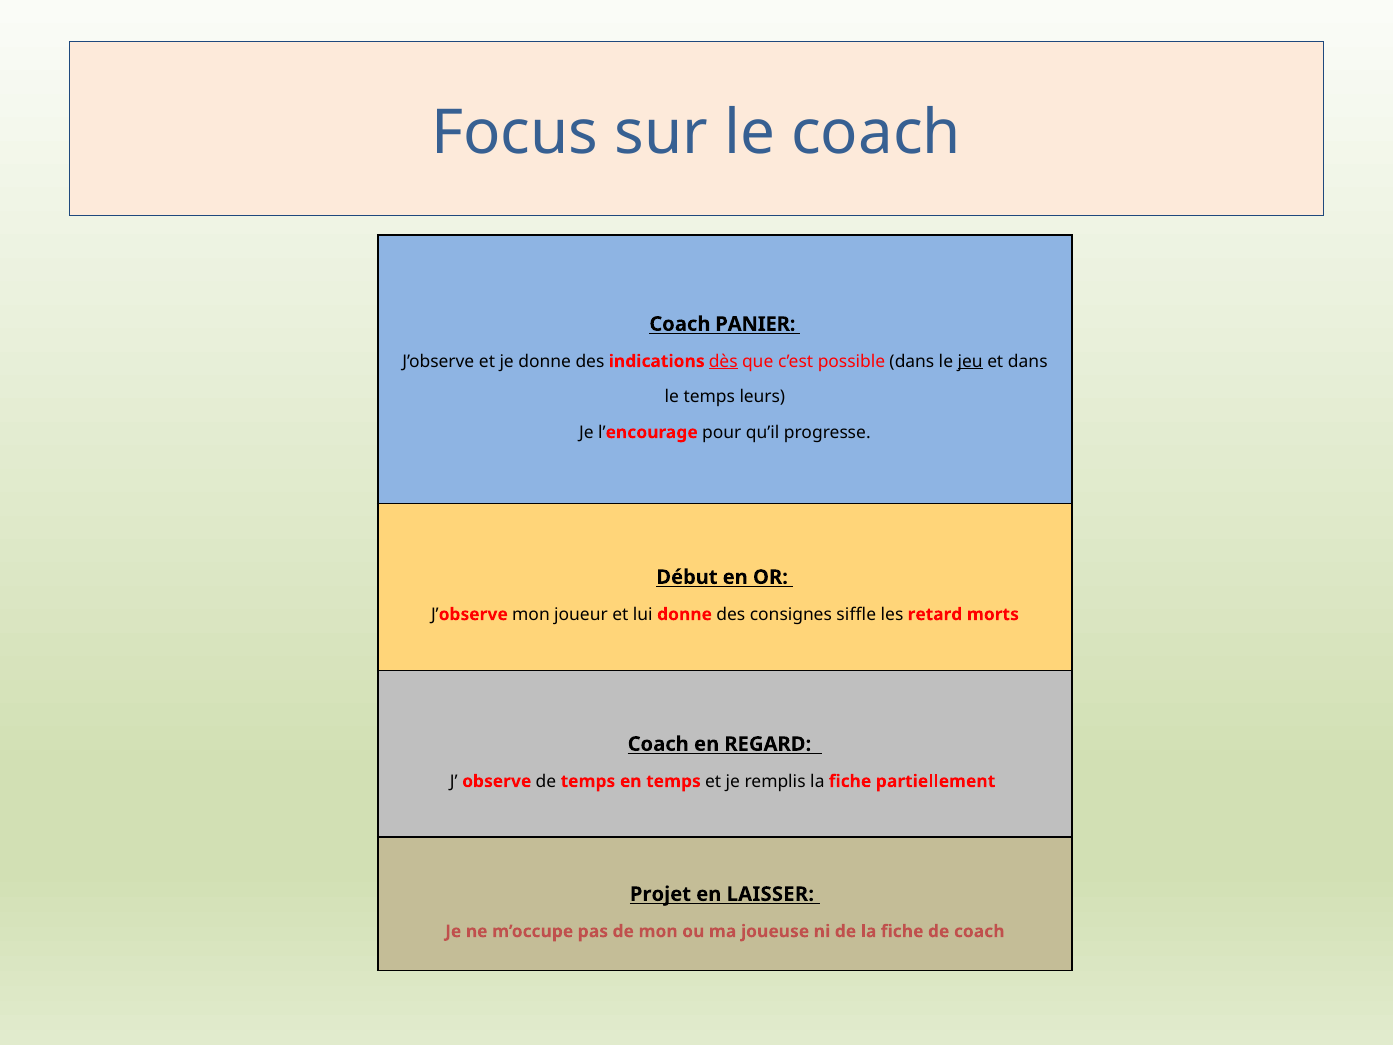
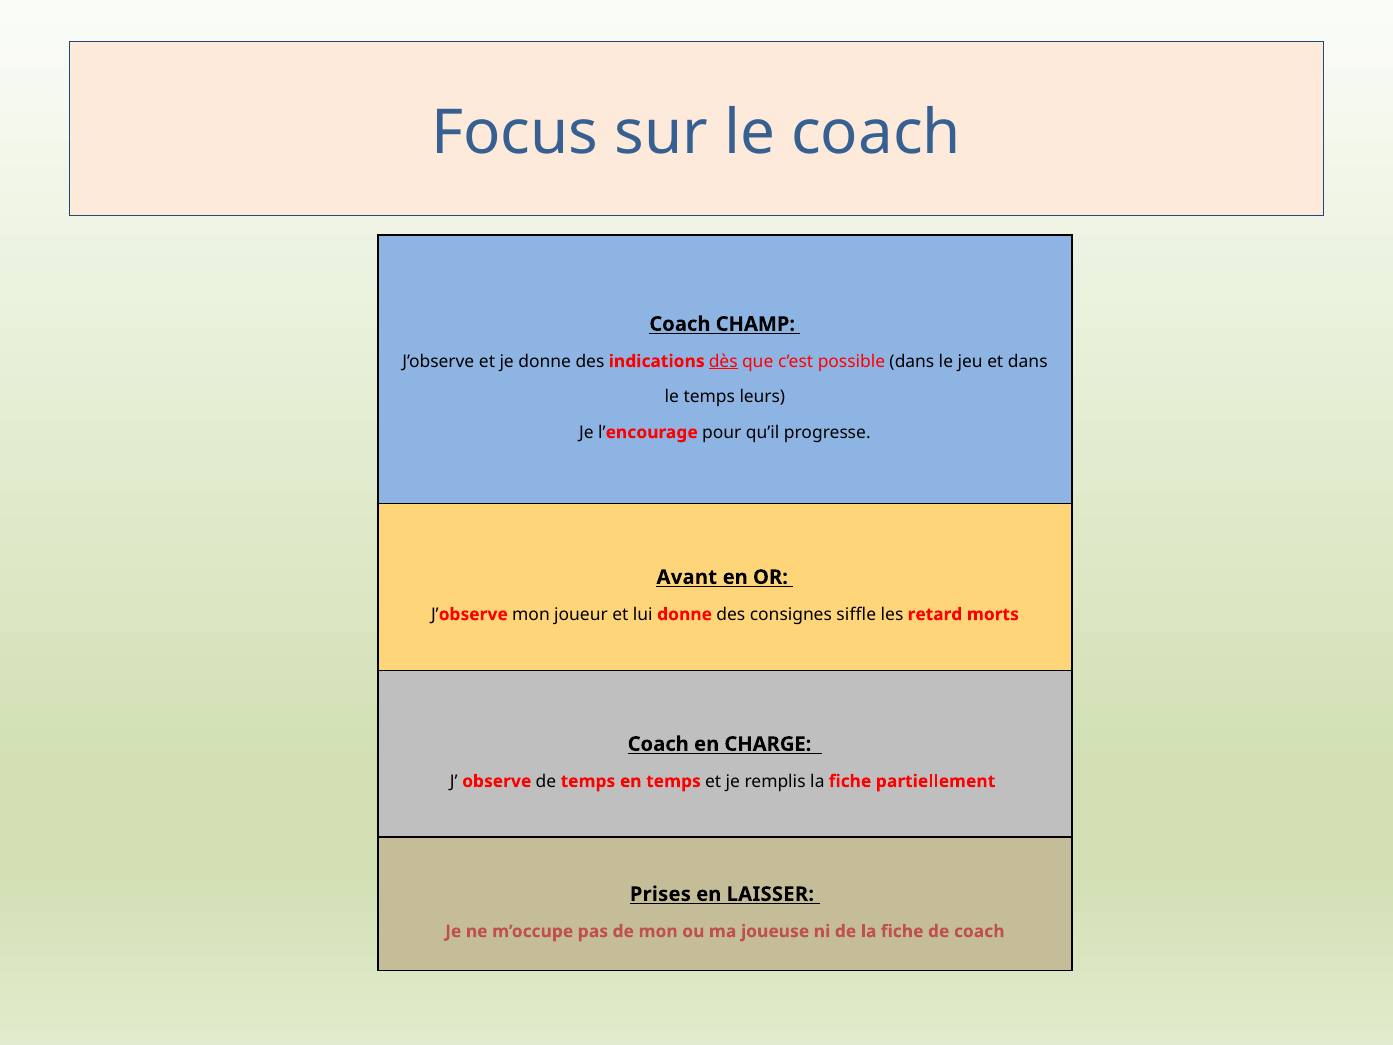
PANIER: PANIER -> CHAMP
jeu underline: present -> none
Début: Début -> Avant
REGARD: REGARD -> CHARGE
Projet: Projet -> Prises
